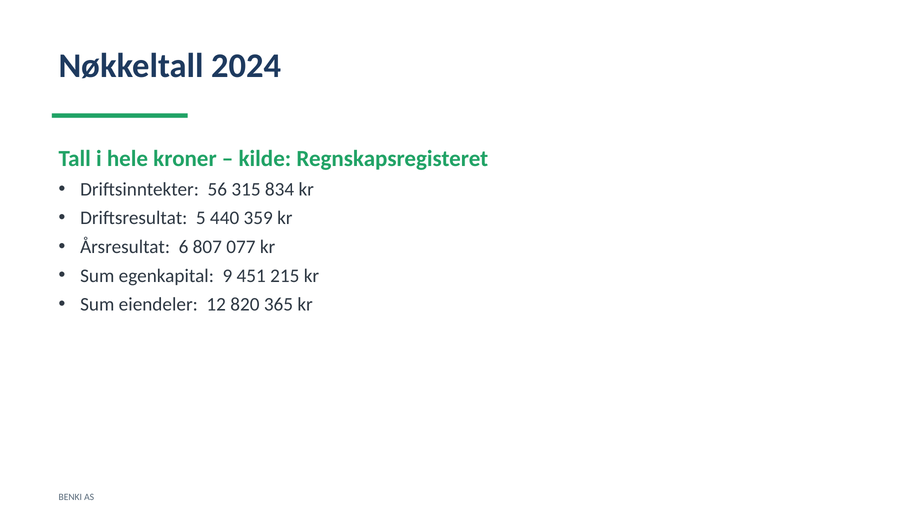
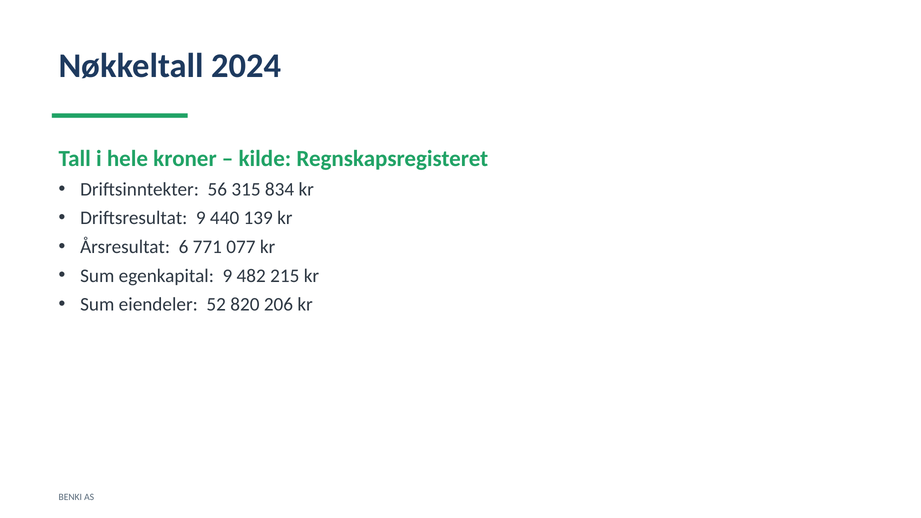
Driftsresultat 5: 5 -> 9
359: 359 -> 139
807: 807 -> 771
451: 451 -> 482
12: 12 -> 52
365: 365 -> 206
